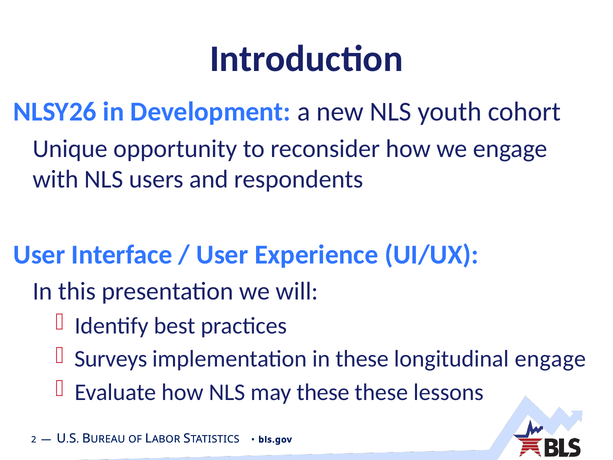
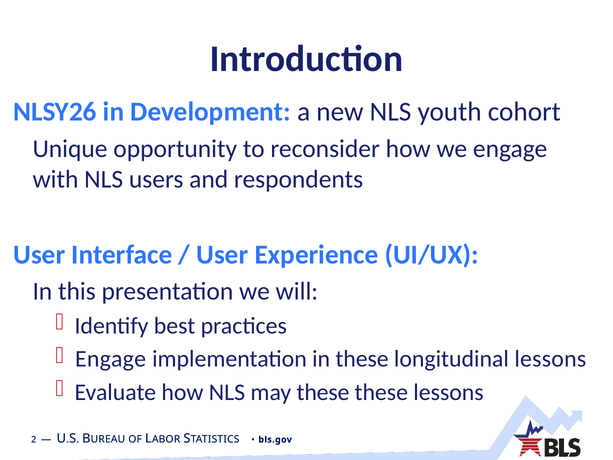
Surveys at (111, 359): Surveys -> Engage
longitudinal engage: engage -> lessons
